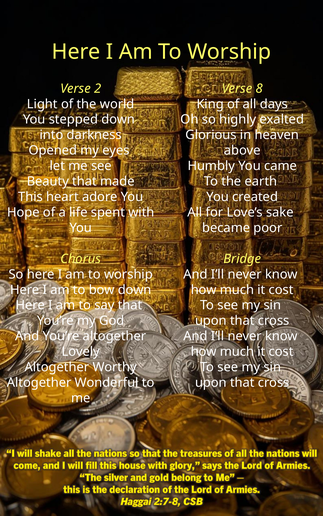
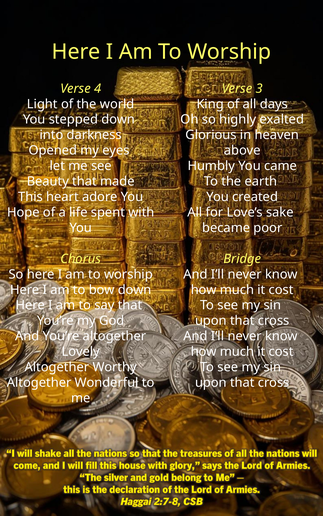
2: 2 -> 4
8: 8 -> 3
